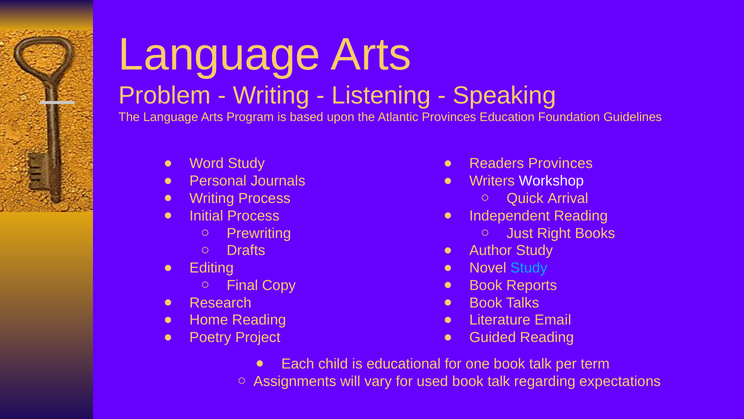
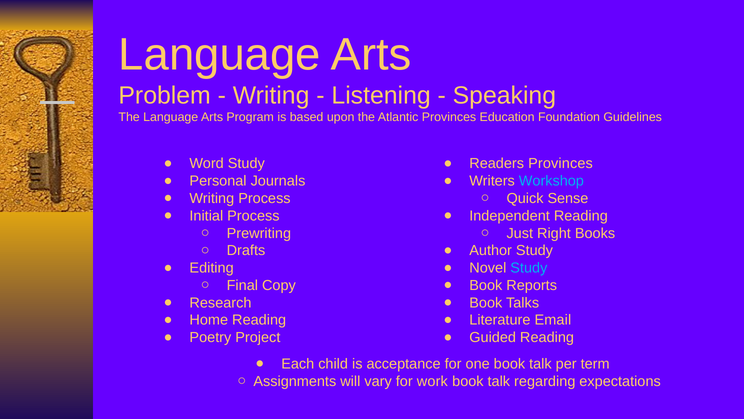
Workshop colour: white -> light blue
Arrival: Arrival -> Sense
educational: educational -> acceptance
used: used -> work
